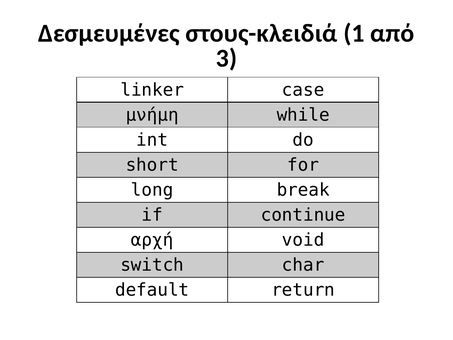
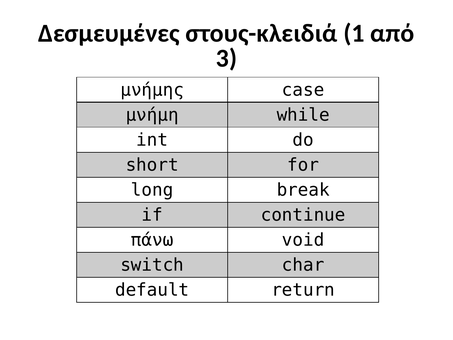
linker: linker -> μνήμης
αρχή: αρχή -> πάνω
